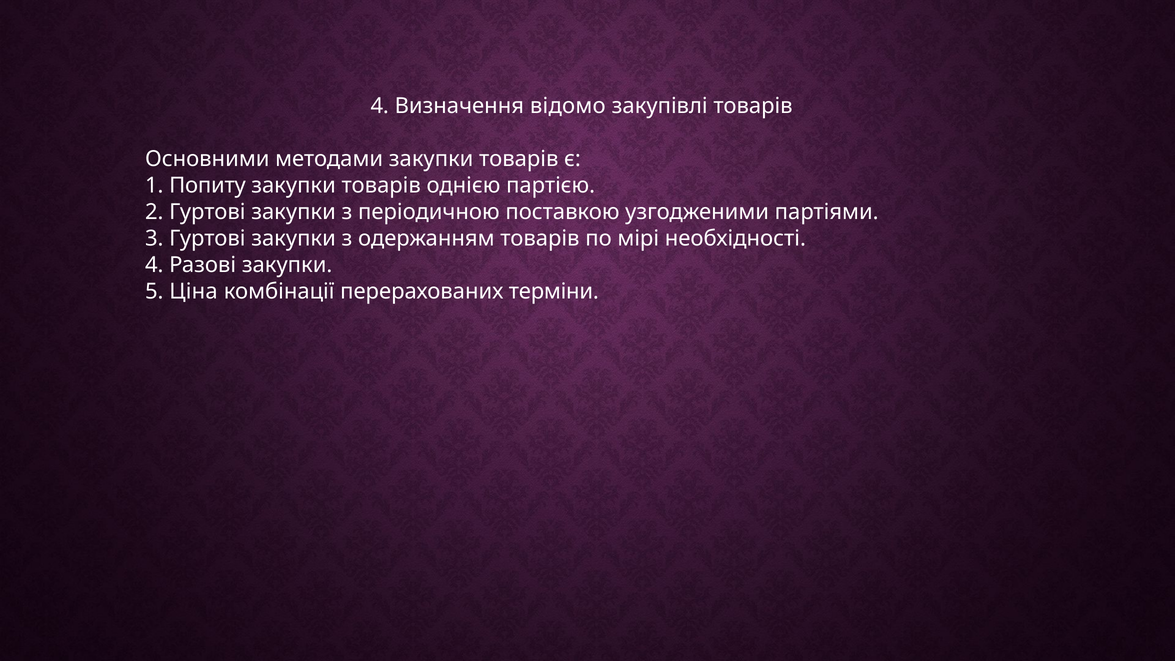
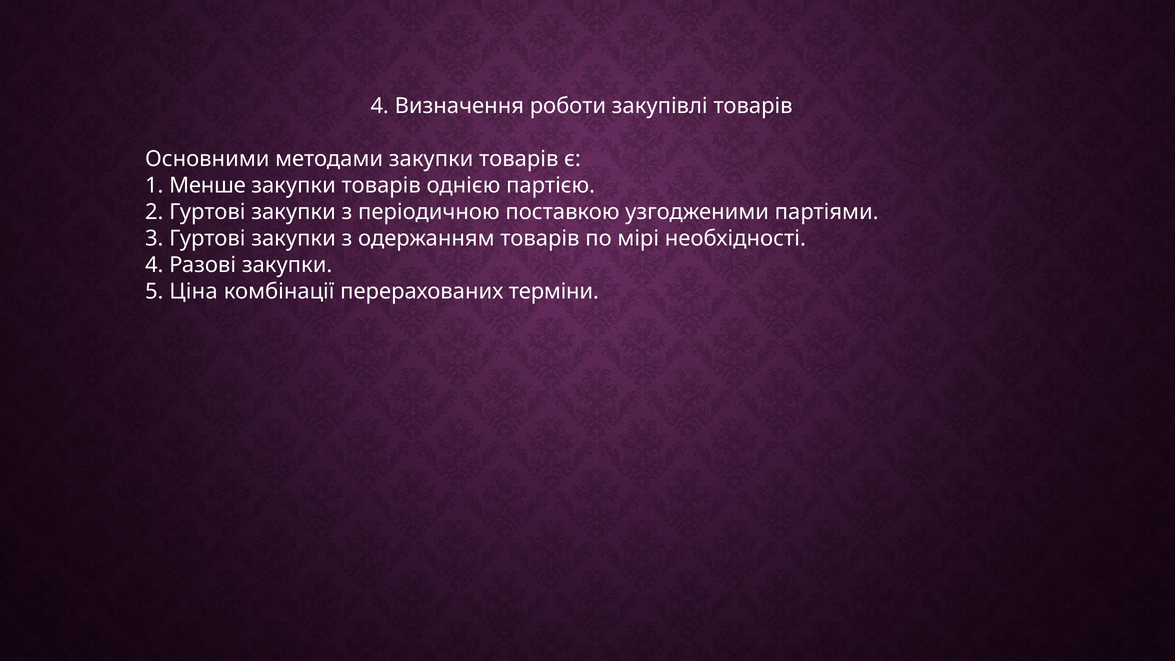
відомо: відомо -> роботи
Попиту: Попиту -> Менше
